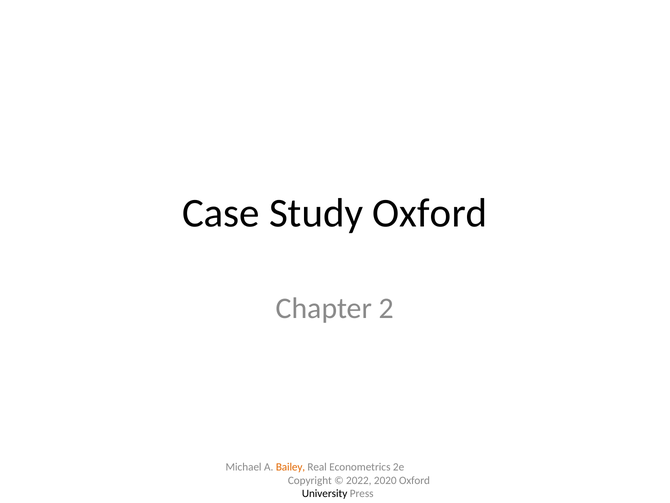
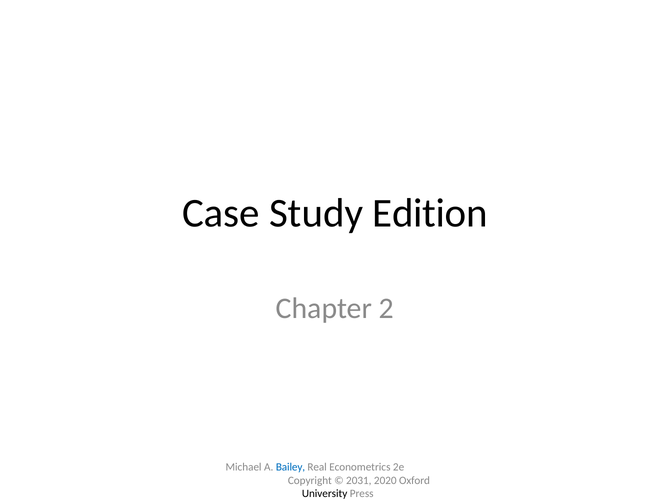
Study Oxford: Oxford -> Edition
Bailey colour: orange -> blue
2022: 2022 -> 2031
